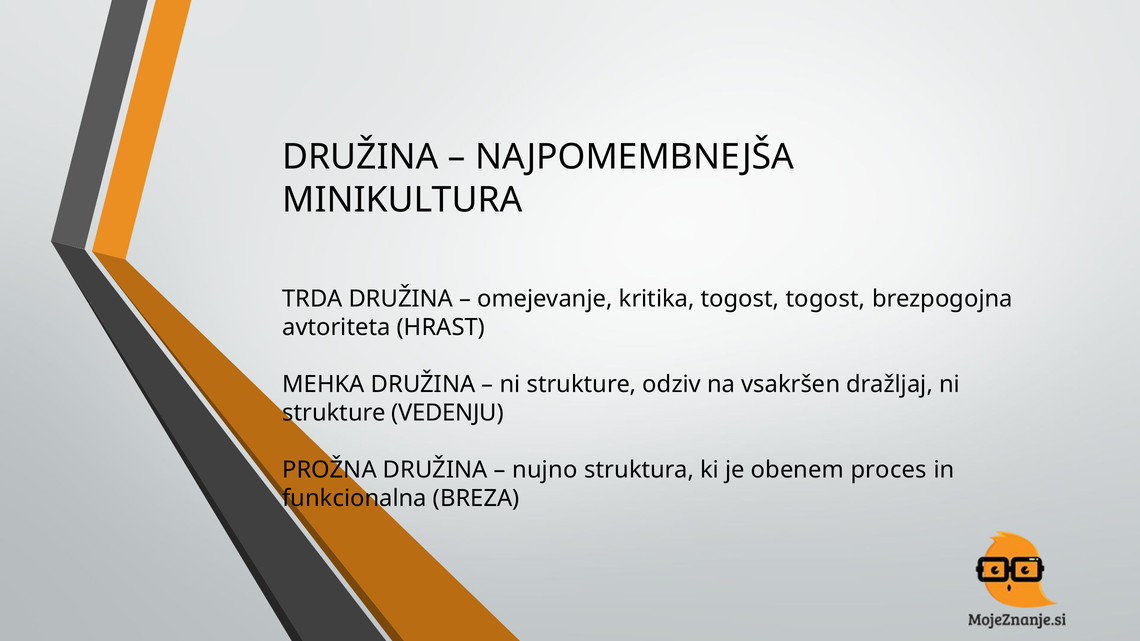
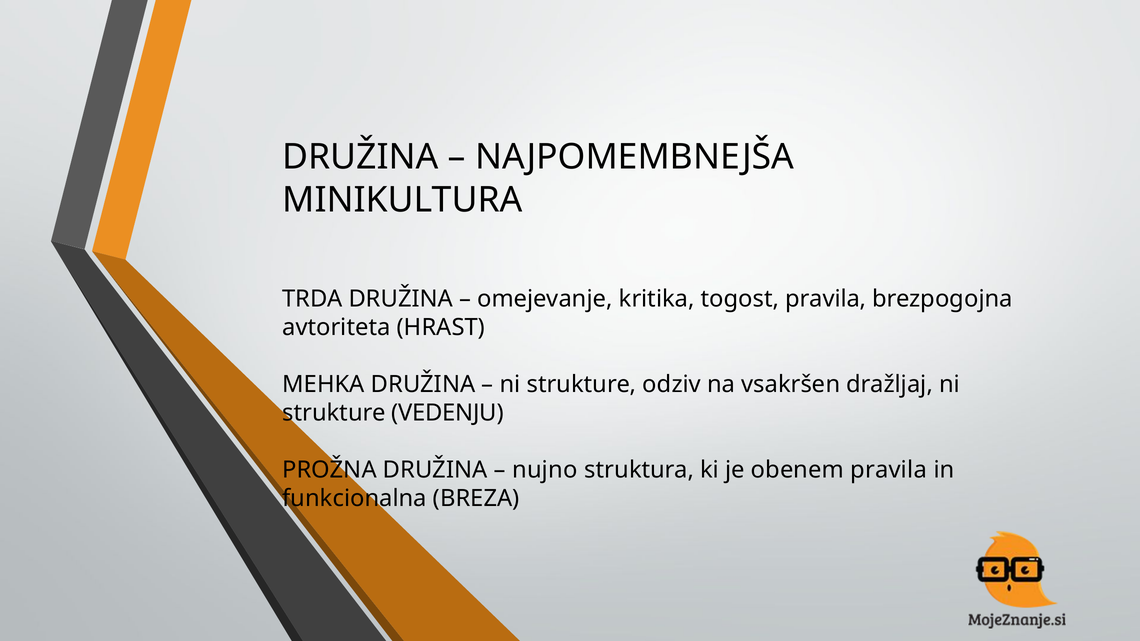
togost togost: togost -> pravila
obenem proces: proces -> pravila
